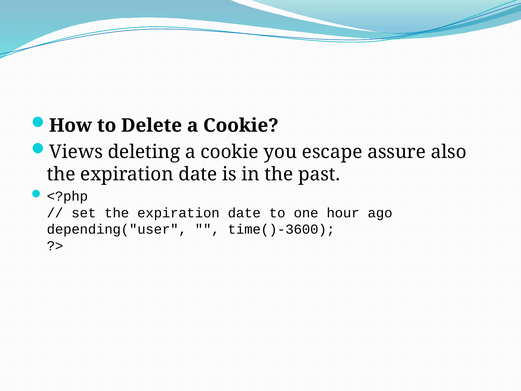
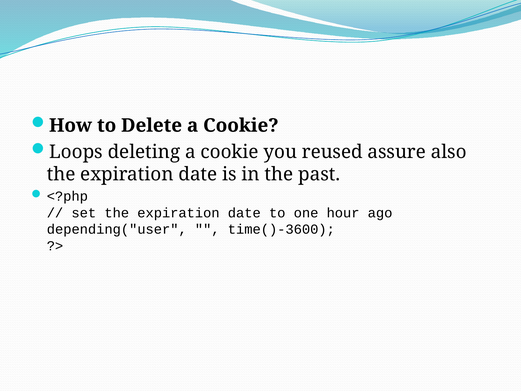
Views: Views -> Loops
escape: escape -> reused
